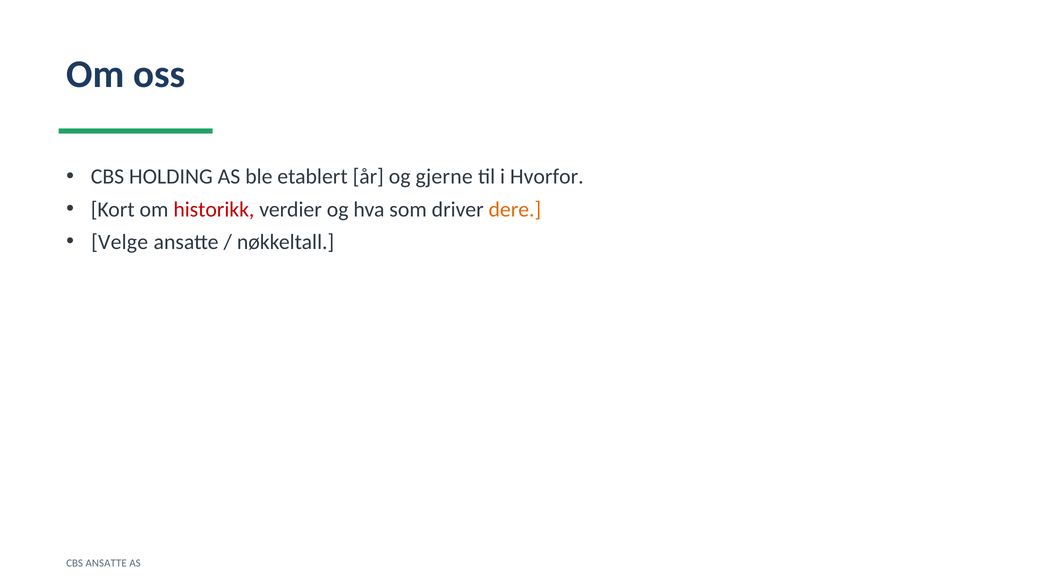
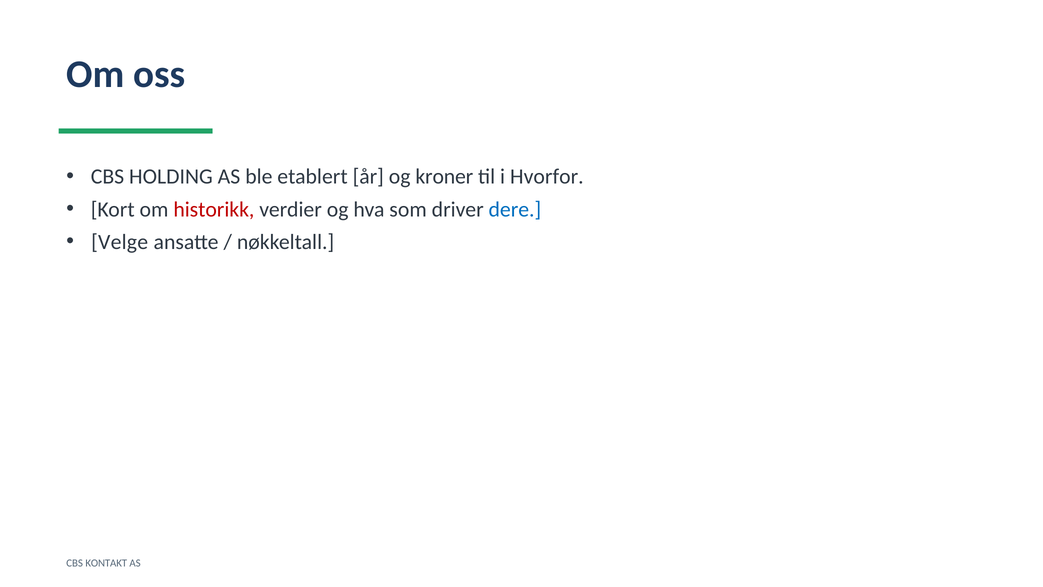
gjerne: gjerne -> kroner
dere colour: orange -> blue
CBS ANSATTE: ANSATTE -> KONTAKT
